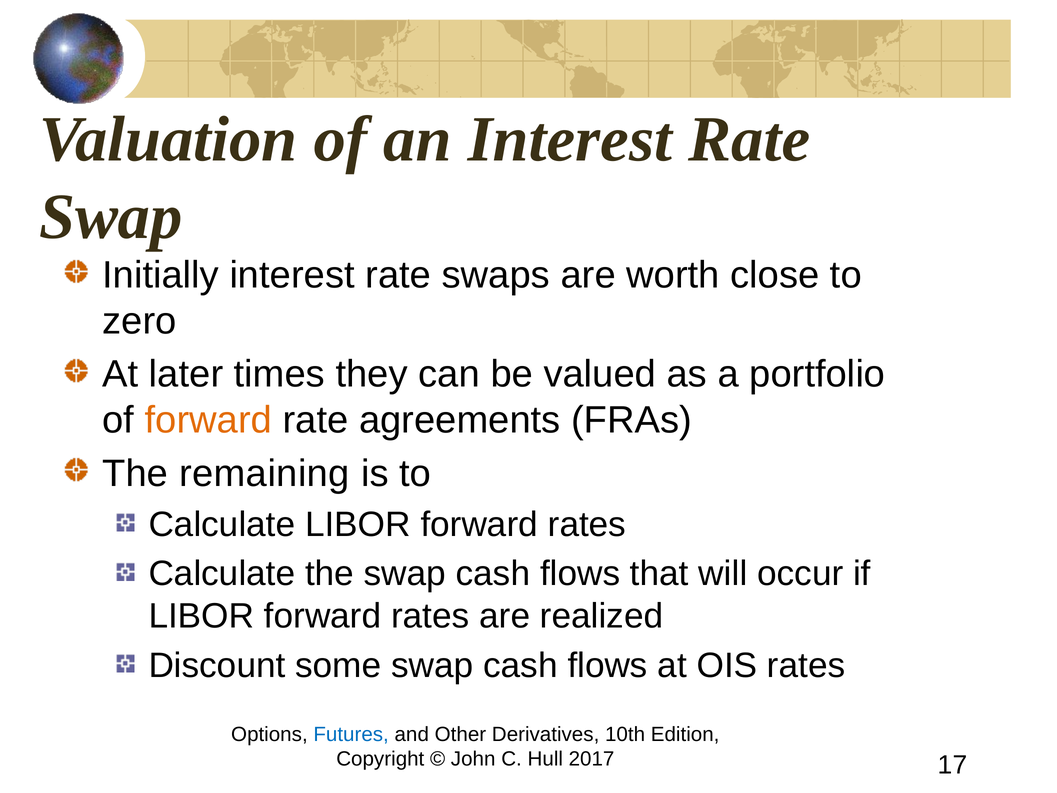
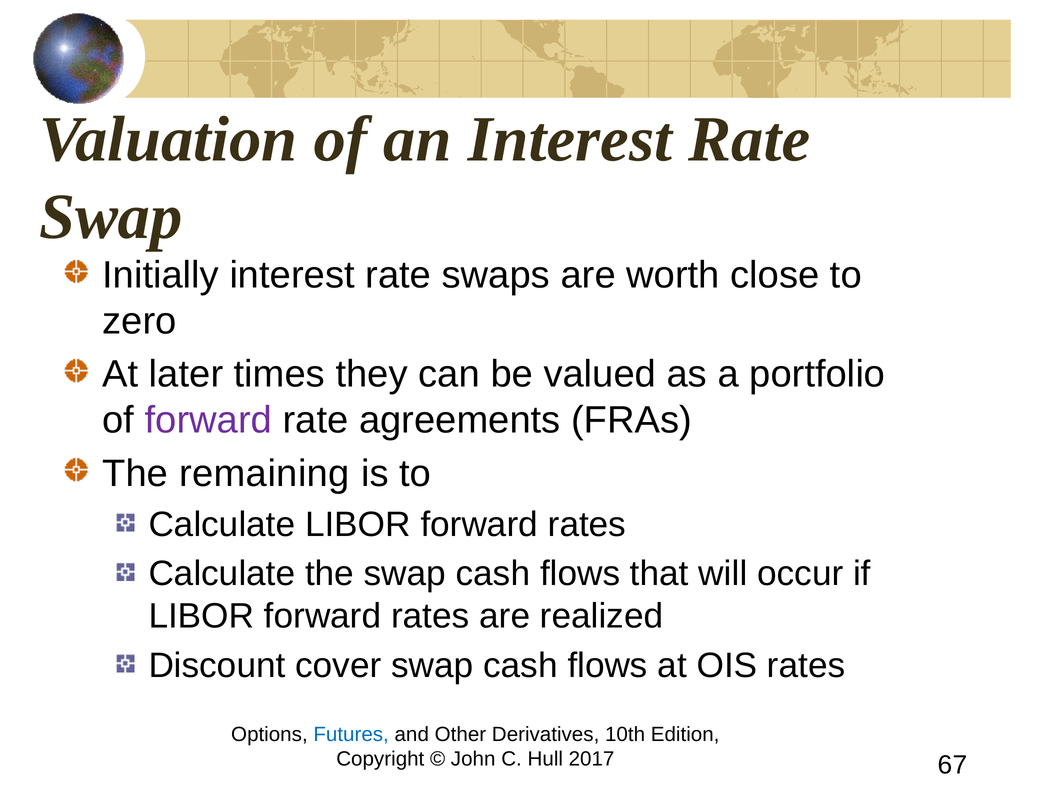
forward at (208, 420) colour: orange -> purple
some: some -> cover
17: 17 -> 67
